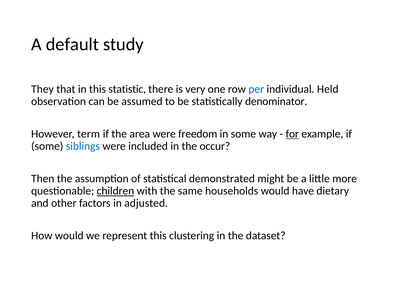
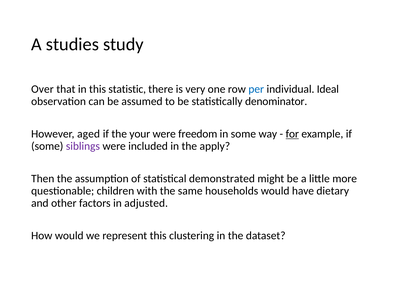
default: default -> studies
They: They -> Over
Held: Held -> Ideal
term: term -> aged
area: area -> your
siblings colour: blue -> purple
occur: occur -> apply
children underline: present -> none
